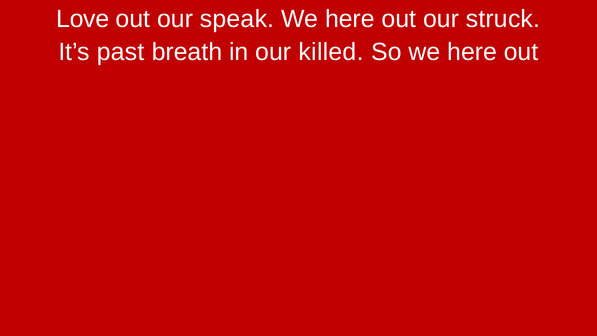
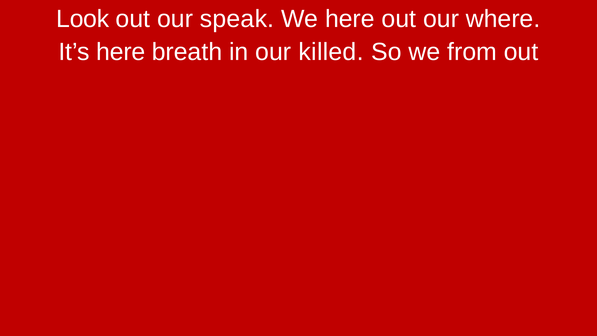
Love: Love -> Look
struck: struck -> where
It’s past: past -> here
So we here: here -> from
